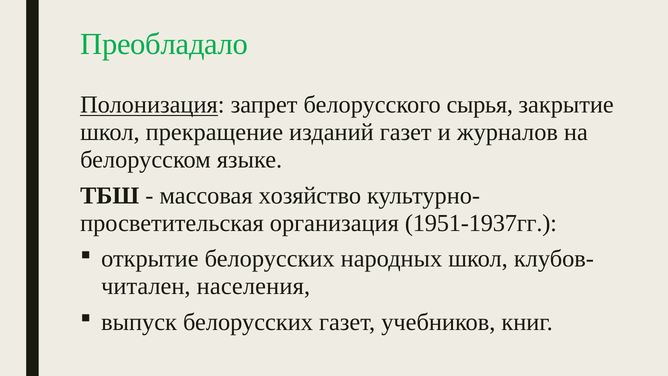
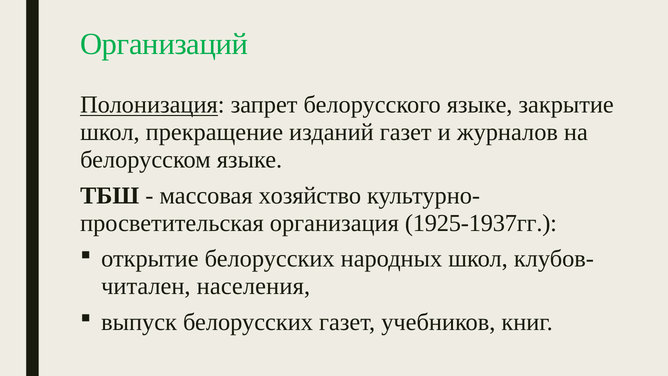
Преобладало: Преобладало -> Организаций
белорусского сырья: сырья -> языке
1951-1937гг: 1951-1937гг -> 1925-1937гг
